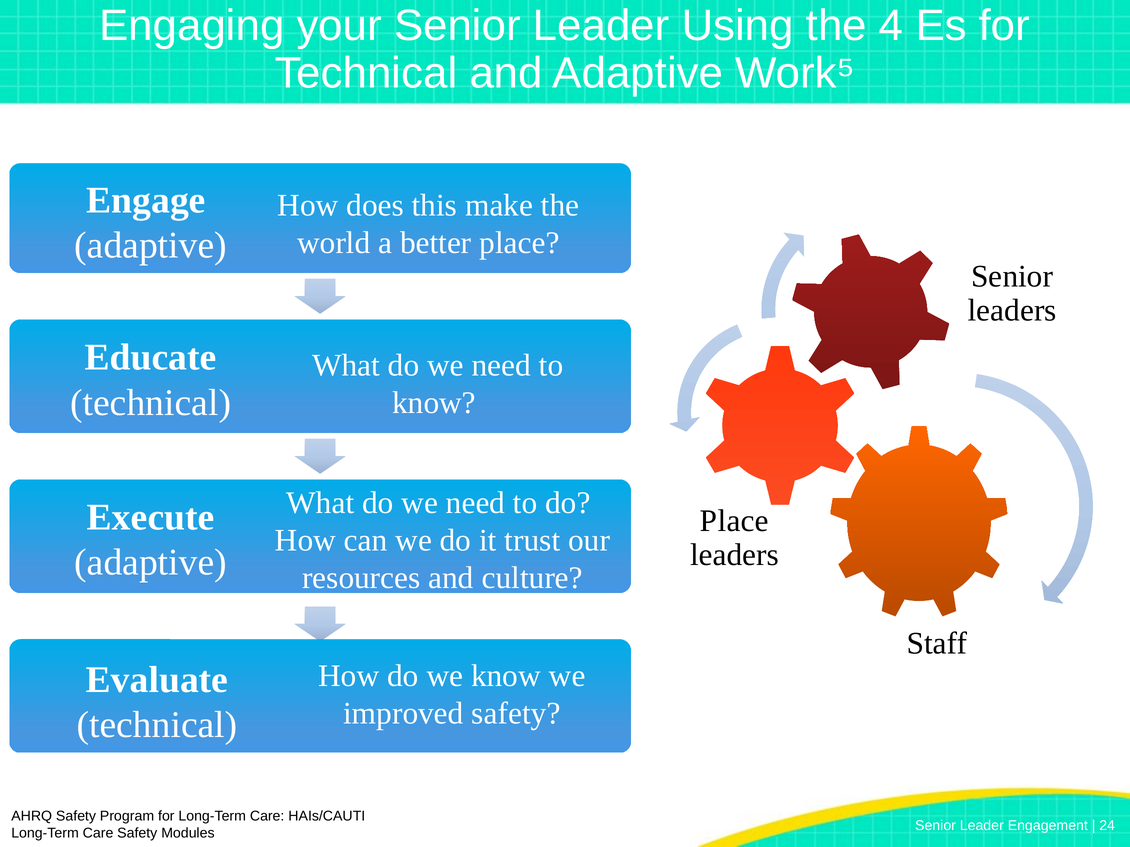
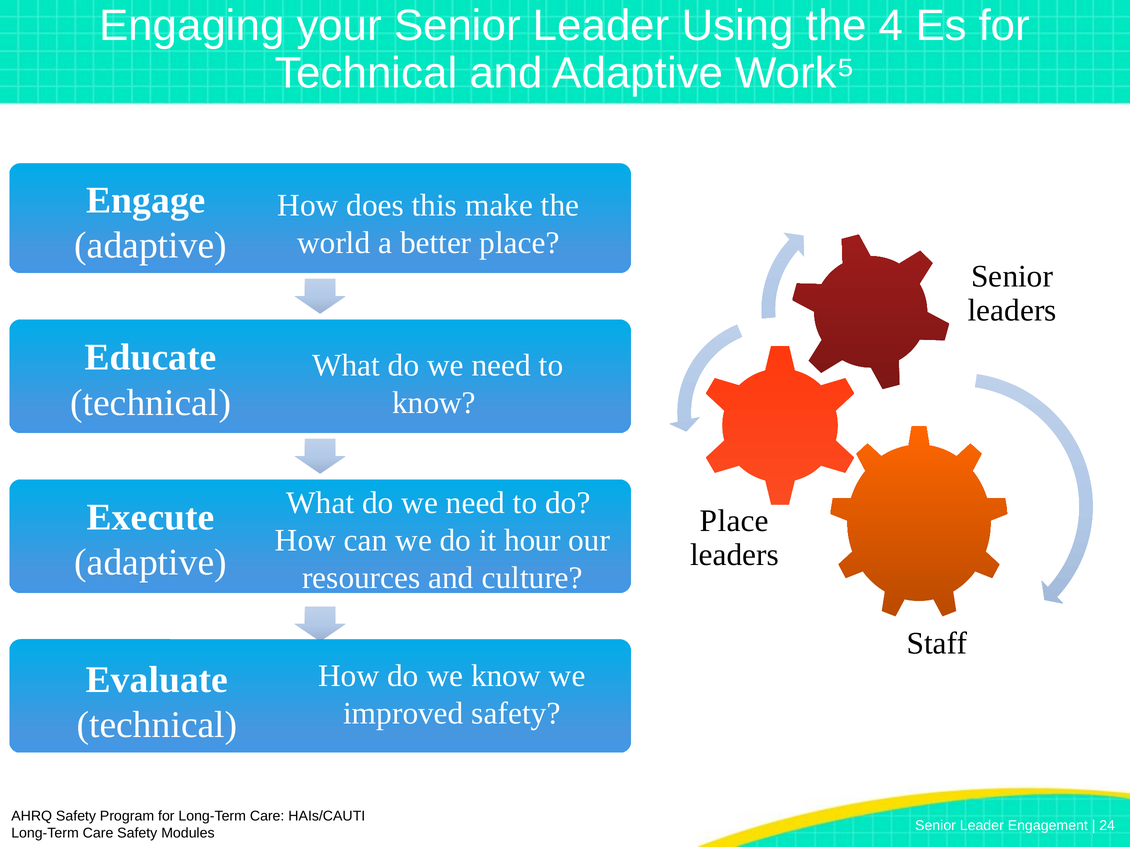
trust: trust -> hour
